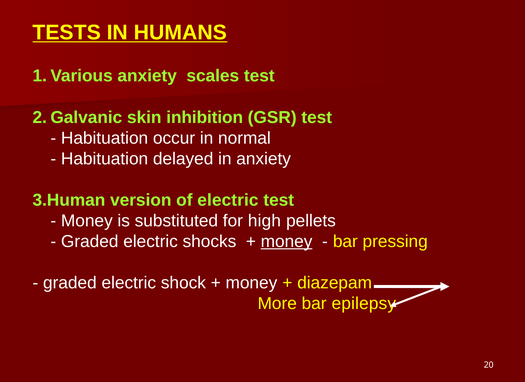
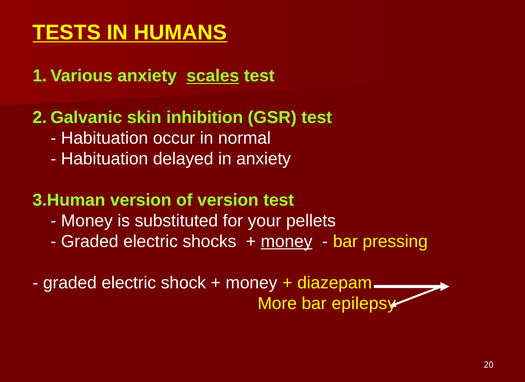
scales underline: none -> present
of electric: electric -> version
high: high -> your
